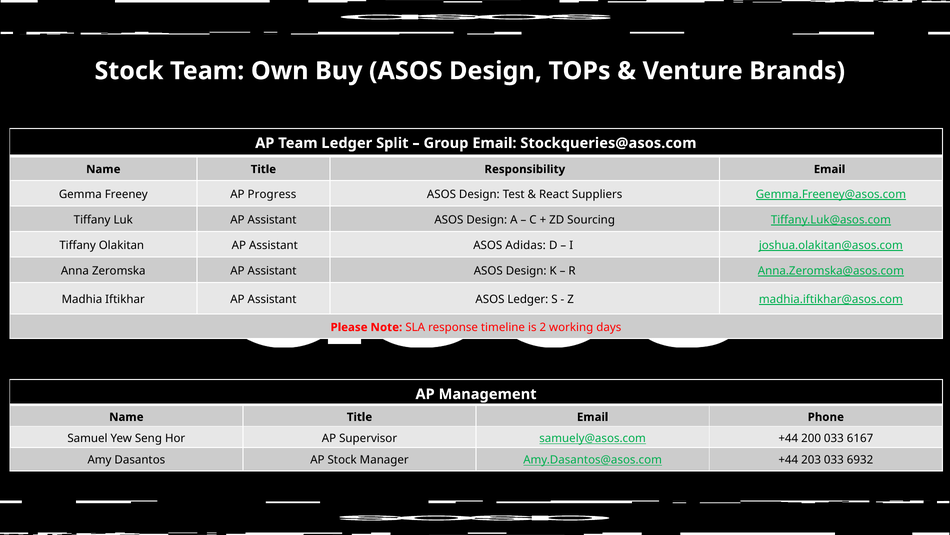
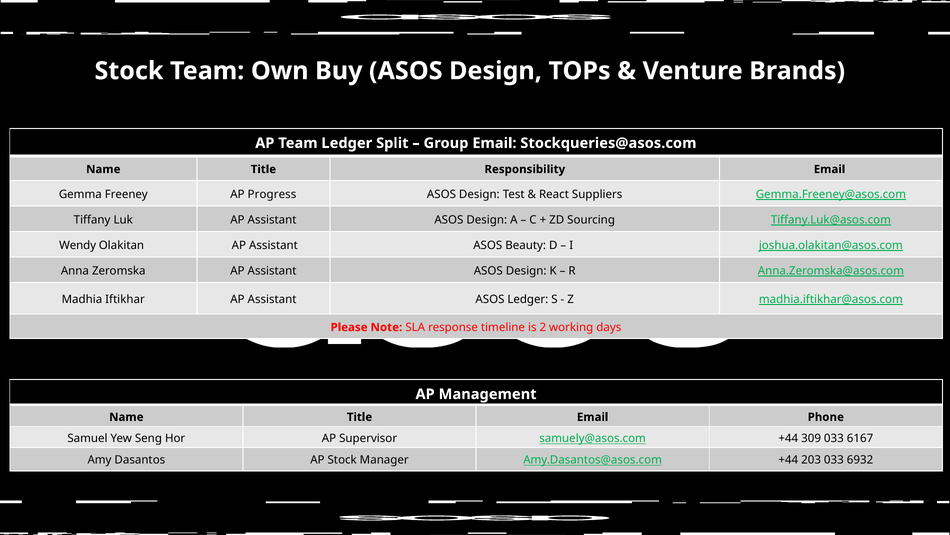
Tiffany at (78, 245): Tiffany -> Wendy
Adidas: Adidas -> Beauty
200: 200 -> 309
